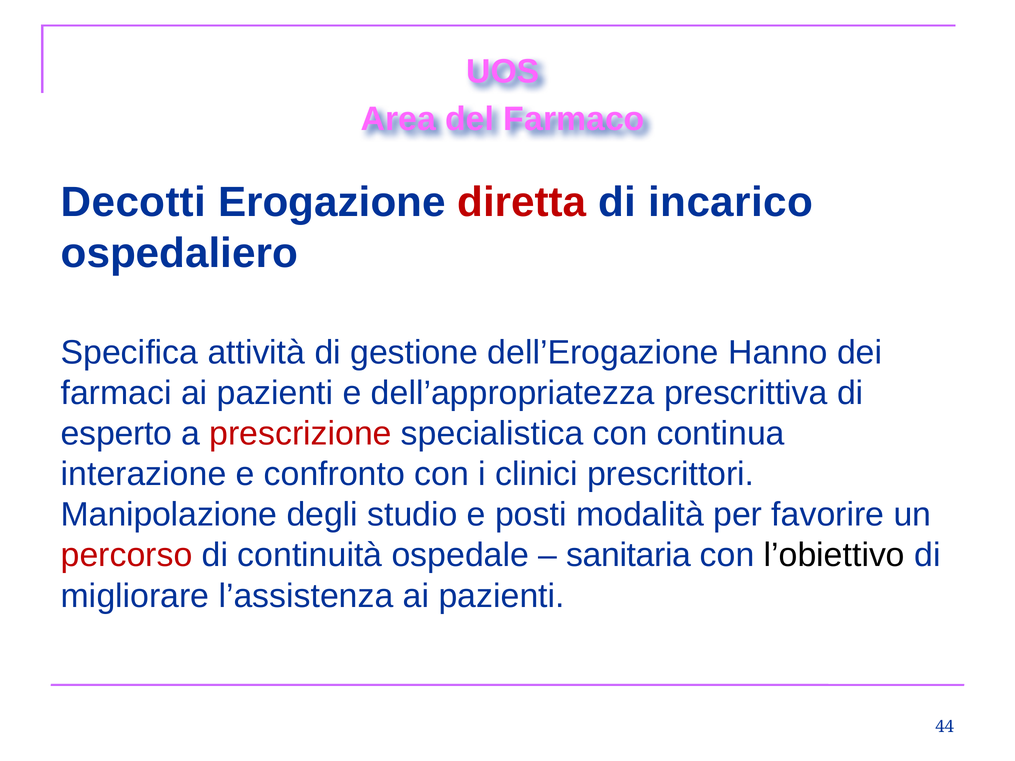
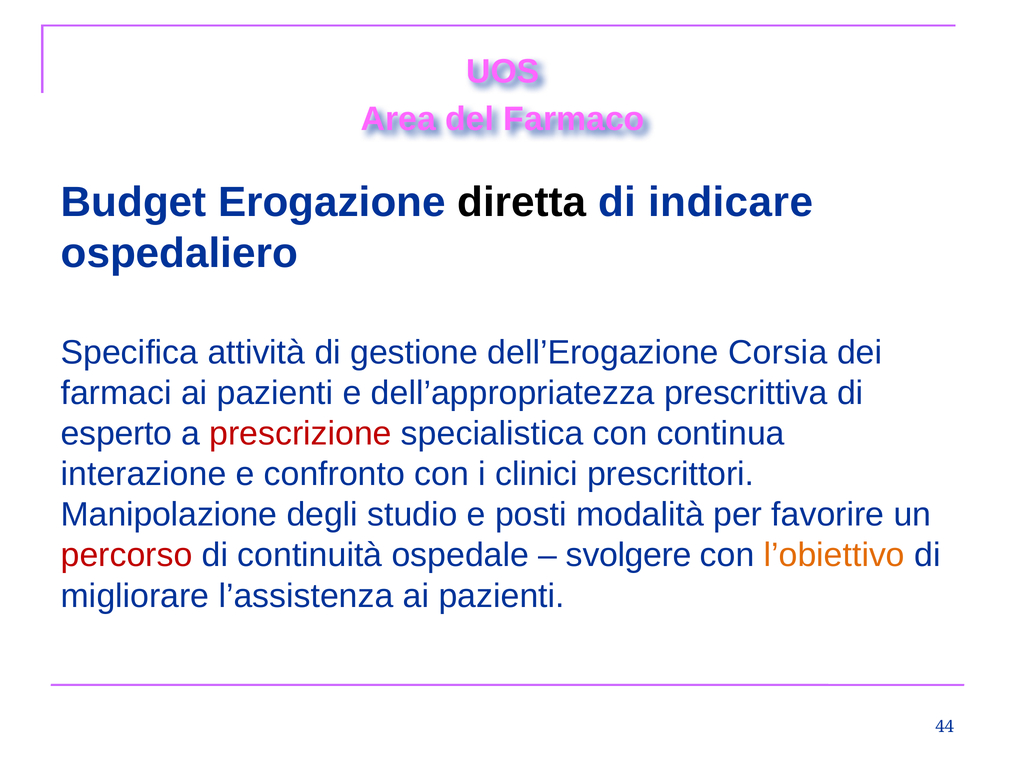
Decotti: Decotti -> Budget
diretta colour: red -> black
incarico: incarico -> indicare
Hanno: Hanno -> Corsia
sanitaria: sanitaria -> svolgere
l’obiettivo colour: black -> orange
